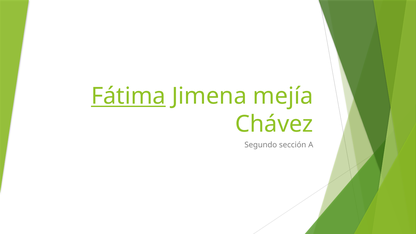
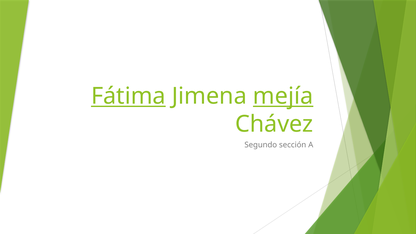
mejía underline: none -> present
